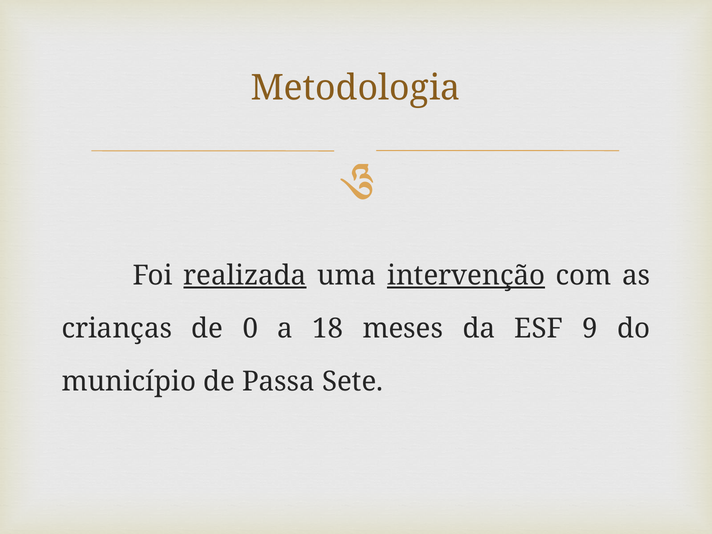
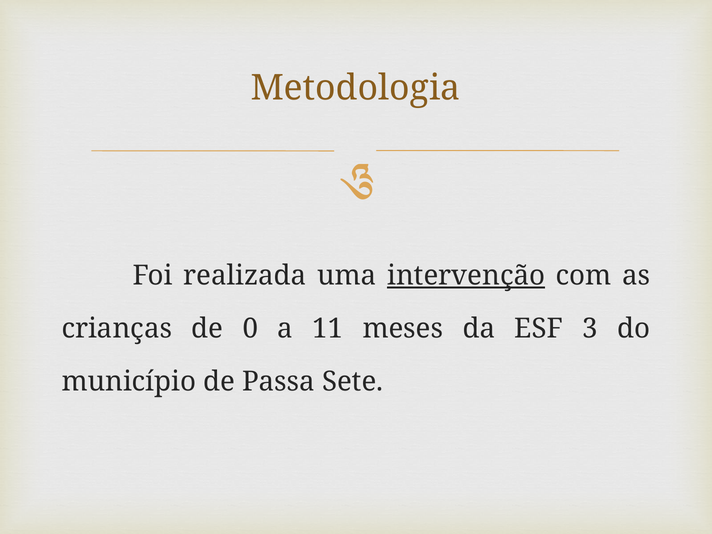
realizada underline: present -> none
18: 18 -> 11
9: 9 -> 3
